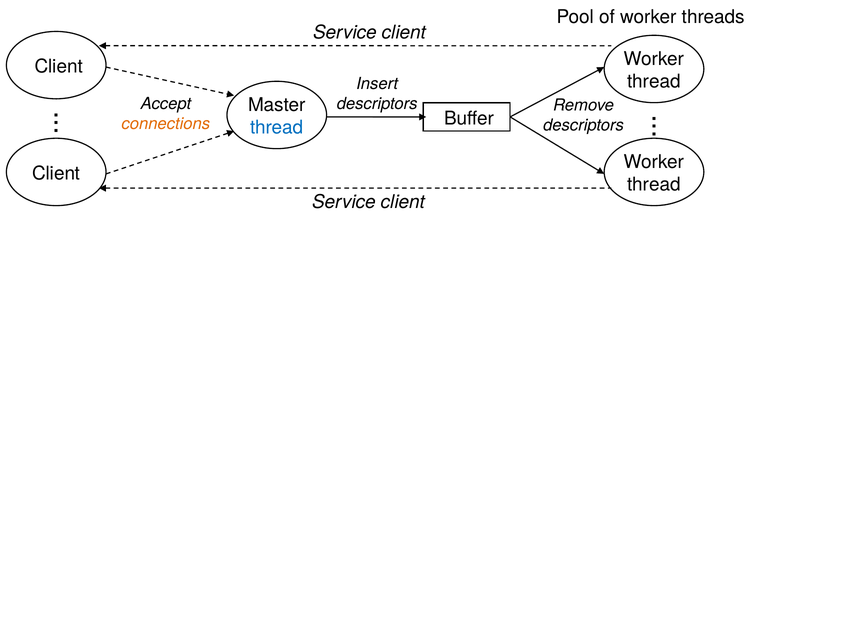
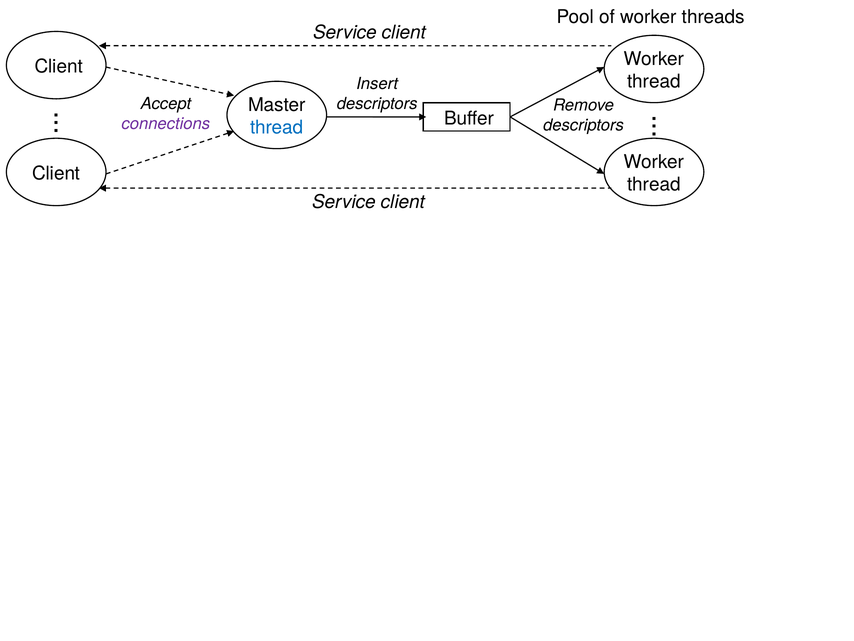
connections colour: orange -> purple
